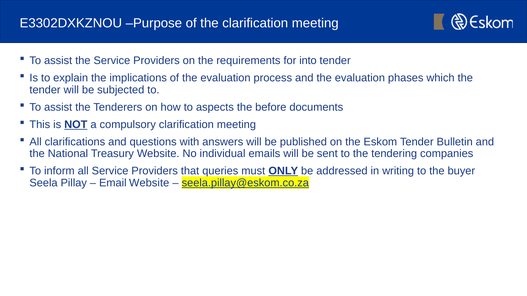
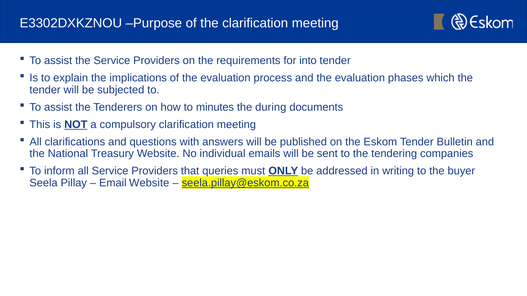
aspects: aspects -> minutes
before: before -> during
